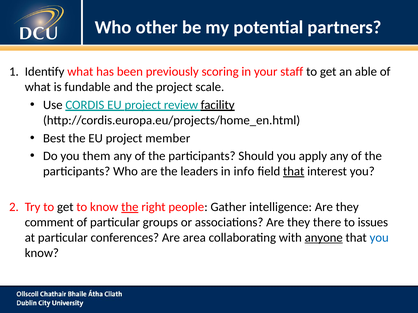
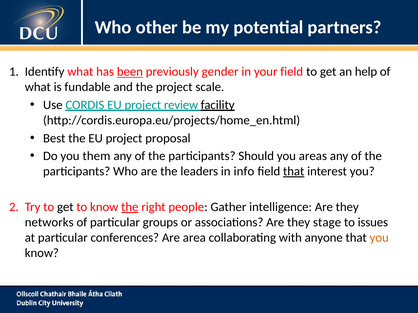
been underline: none -> present
scoring: scoring -> gender
your staff: staff -> field
able: able -> help
member: member -> proposal
apply: apply -> areas
comment: comment -> networks
there: there -> stage
anyone underline: present -> none
you at (379, 238) colour: blue -> orange
